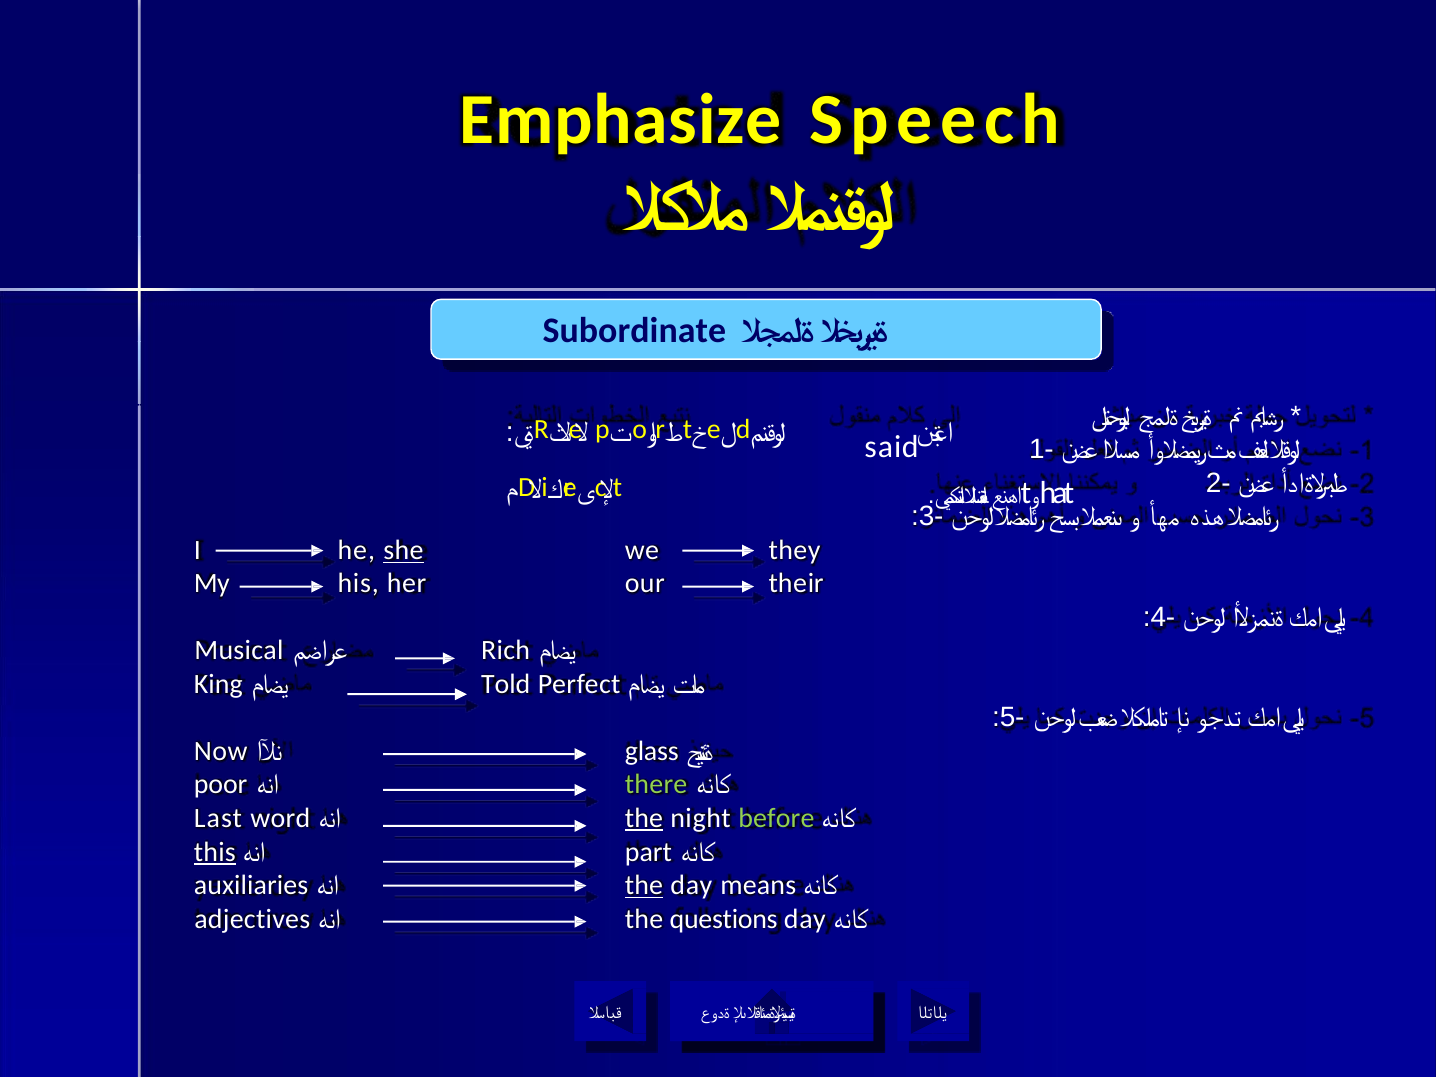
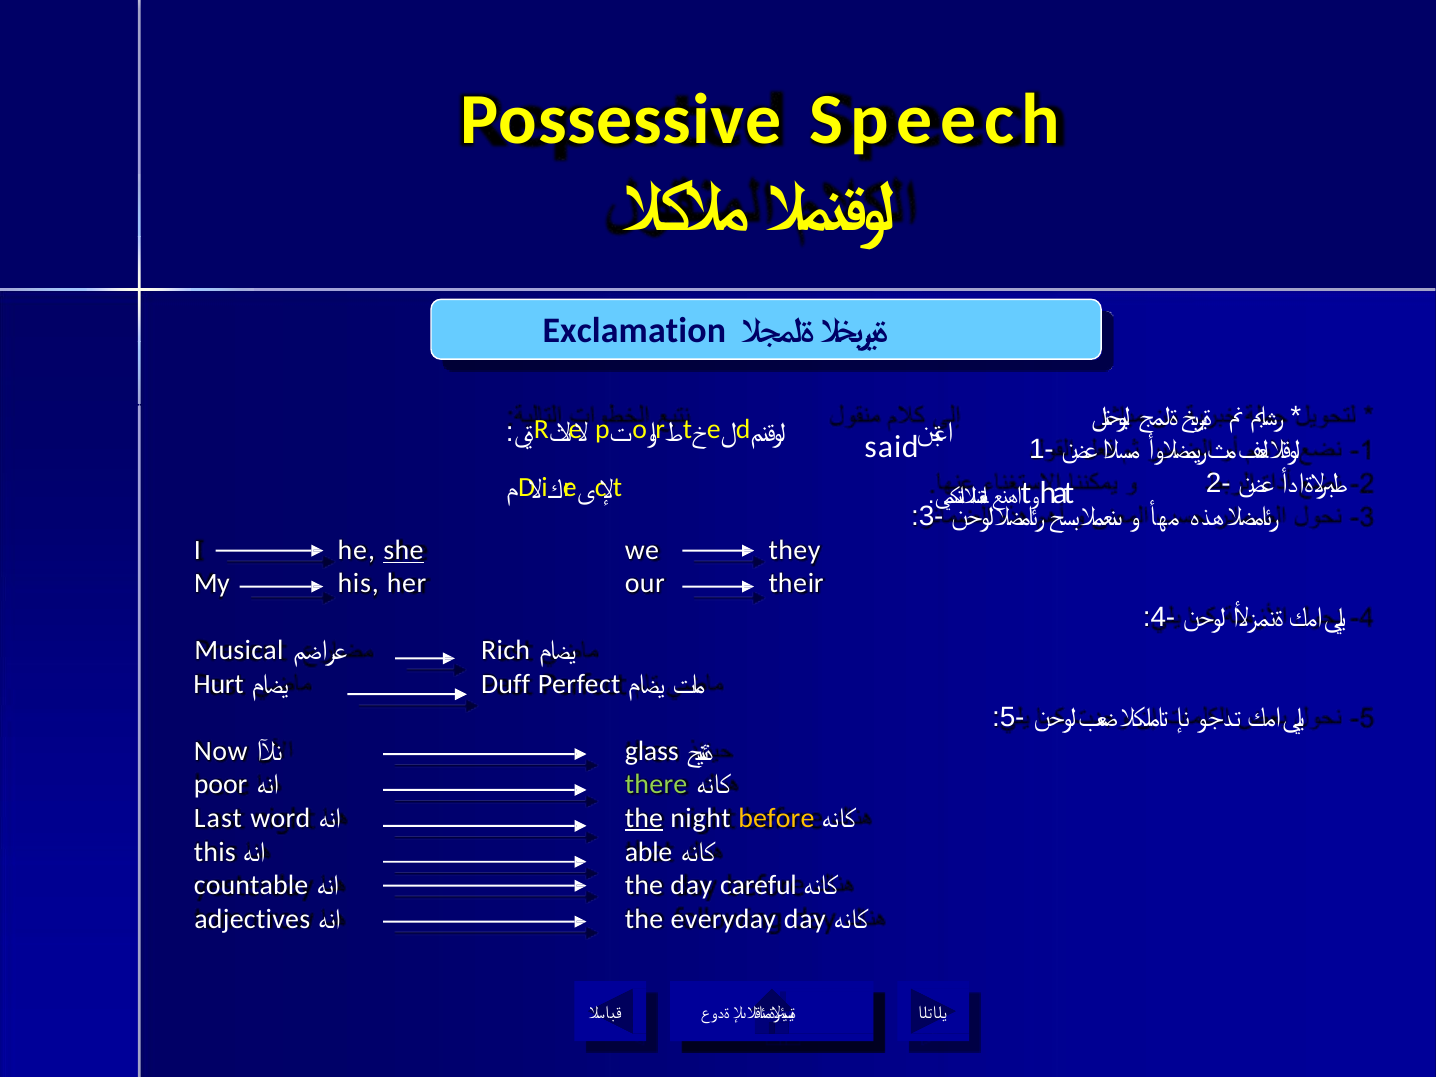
Emphasize: Emphasize -> Possessive
Subordinate: Subordinate -> Exclamation
King: King -> Hurt
Told: Told -> Duff
before colour: light green -> yellow
this underline: present -> none
part: part -> able
auxiliaries: auxiliaries -> countable
the at (644, 885) underline: present -> none
means: means -> careful
questions: questions -> everyday
